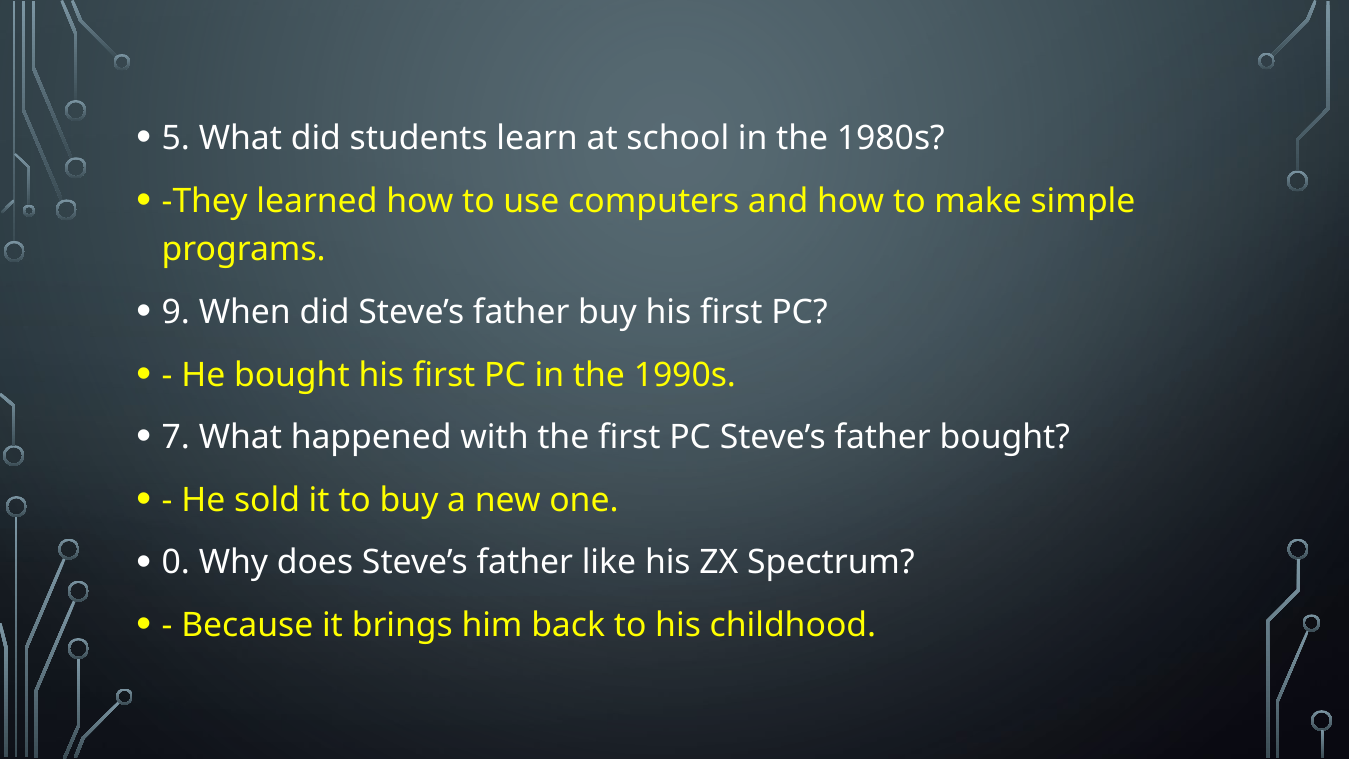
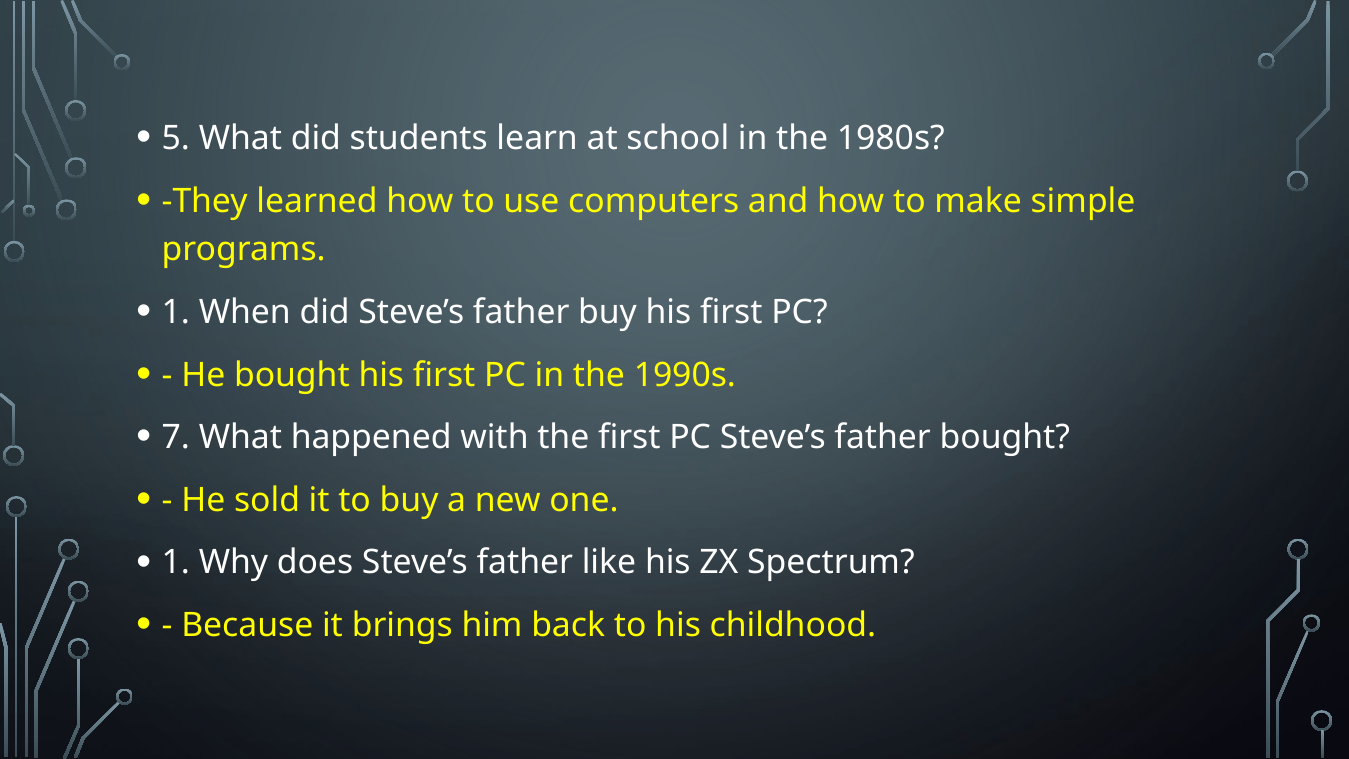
9 at (176, 312): 9 -> 1
0 at (176, 563): 0 -> 1
